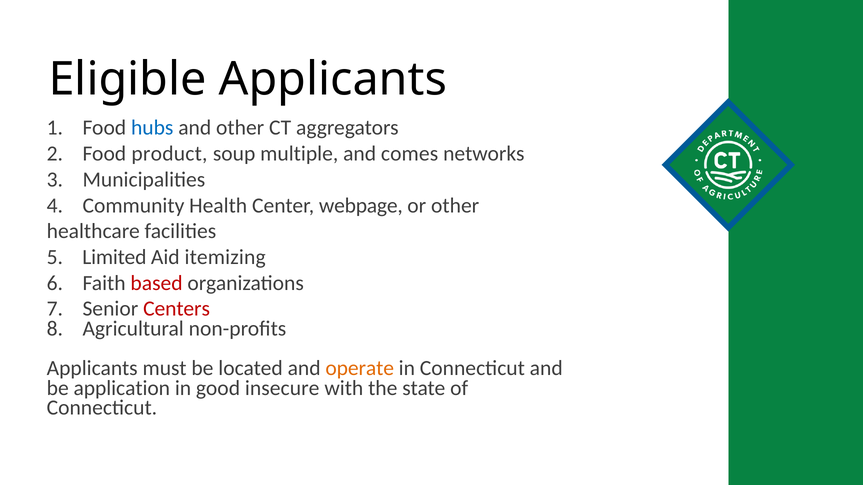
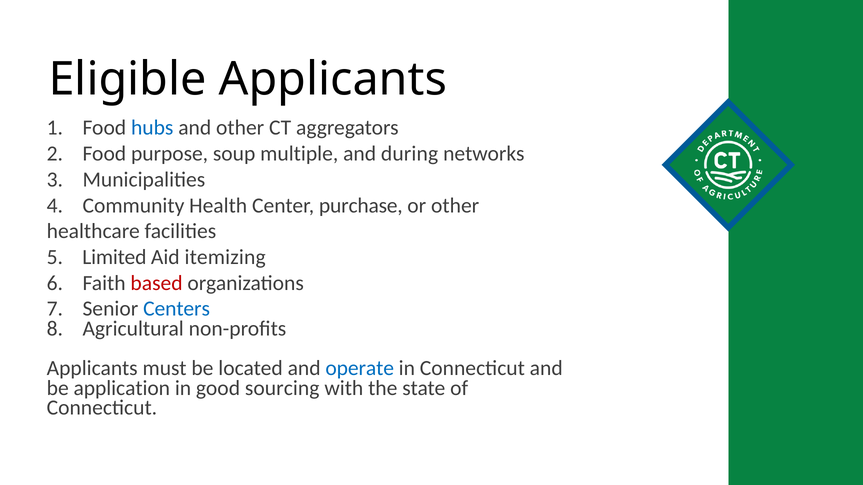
product: product -> purpose
comes: comes -> during
webpage: webpage -> purchase
Centers colour: red -> blue
operate colour: orange -> blue
insecure: insecure -> sourcing
